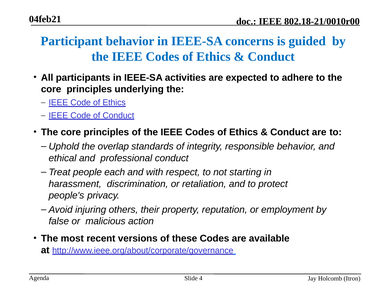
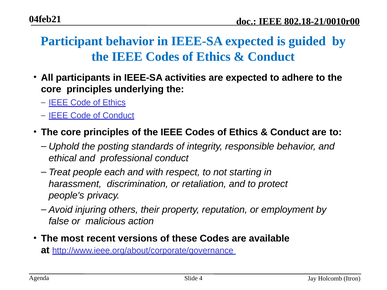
IEEE-SA concerns: concerns -> expected
overlap: overlap -> posting
